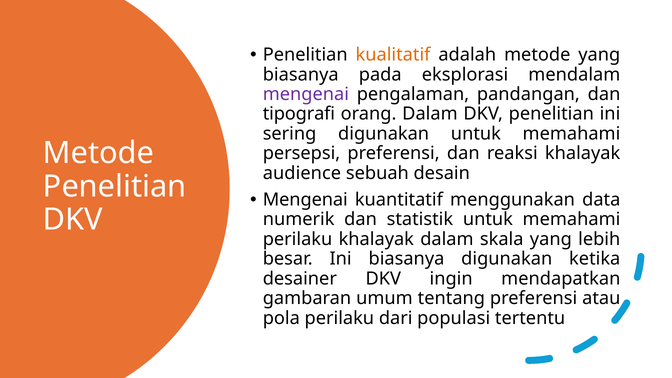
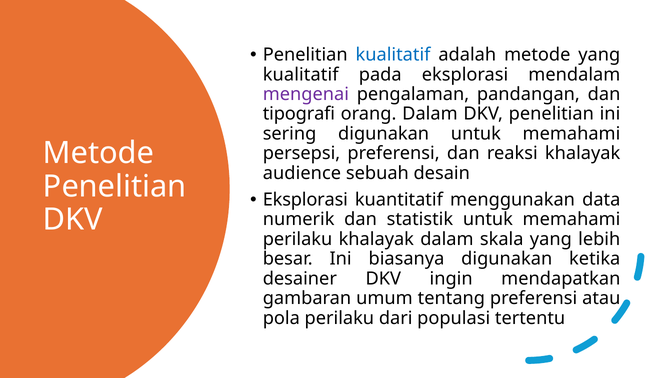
kualitatif at (393, 55) colour: orange -> blue
biasanya at (301, 75): biasanya -> kualitatif
Mengenai at (305, 200): Mengenai -> Eksplorasi
